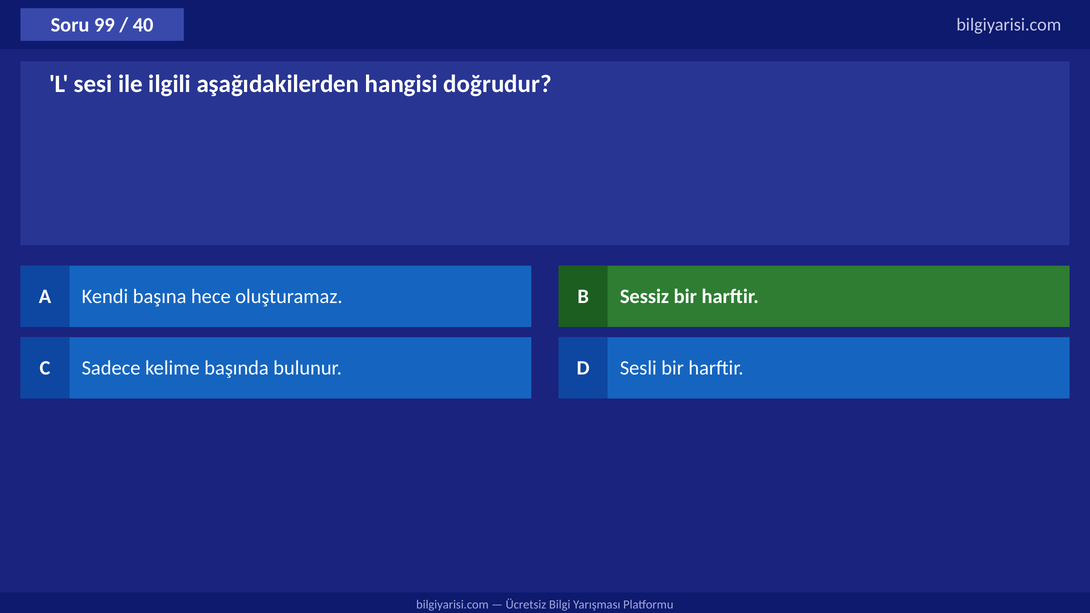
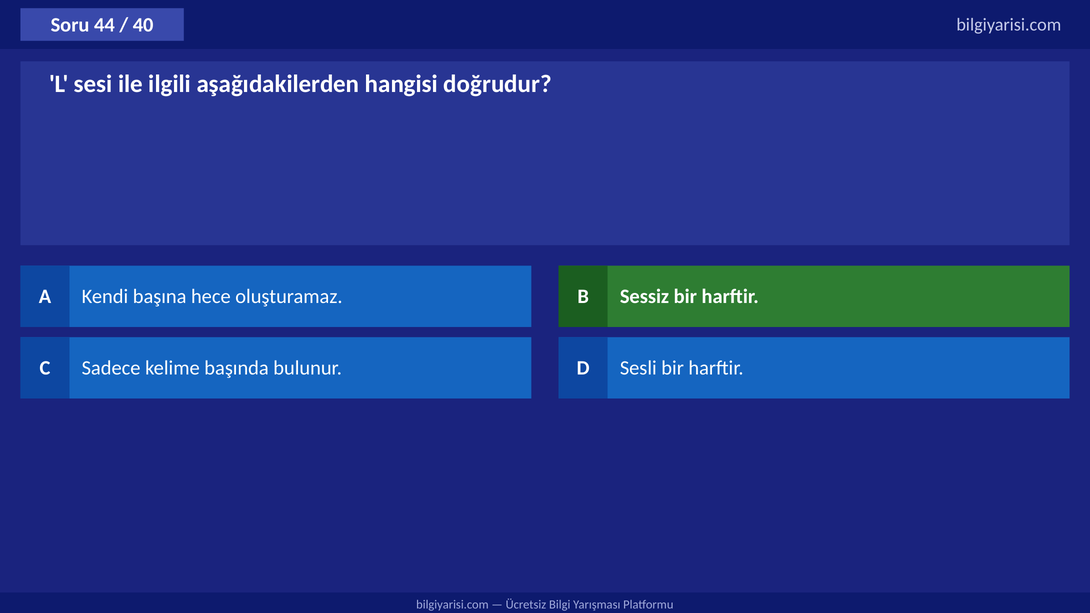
99: 99 -> 44
